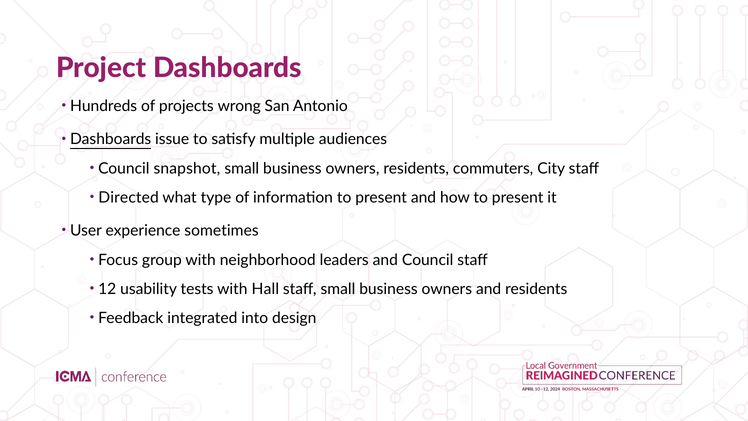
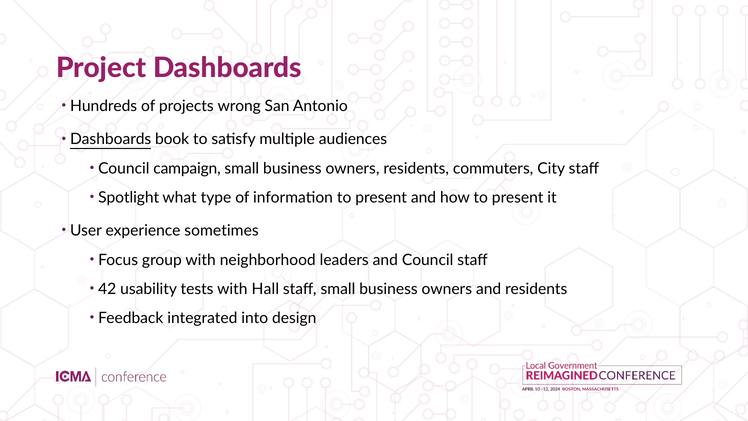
issue: issue -> book
snapshot: snapshot -> campaign
Directed: Directed -> Spotlight
12: 12 -> 42
